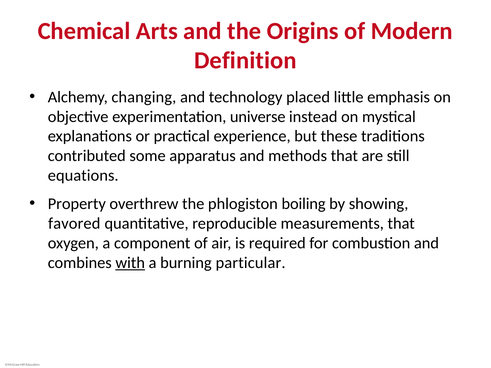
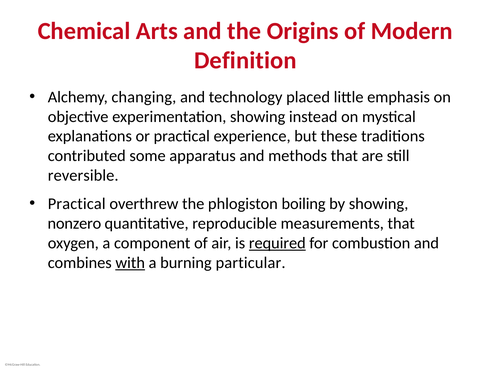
experimentation universe: universe -> showing
equations: equations -> reversible
Property at (77, 204): Property -> Practical
favored: favored -> nonzero
required underline: none -> present
